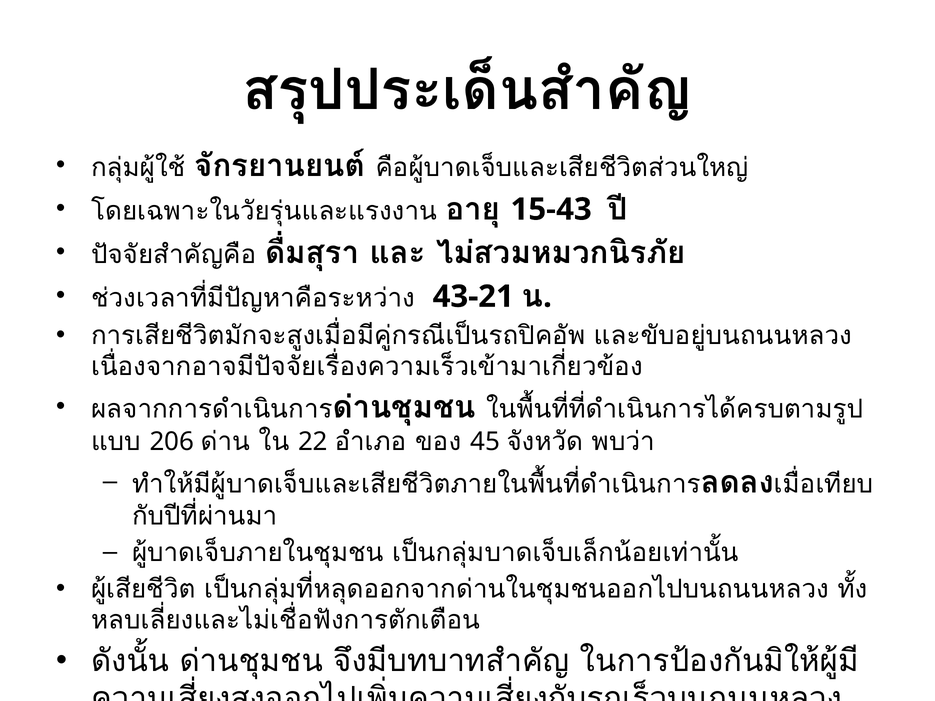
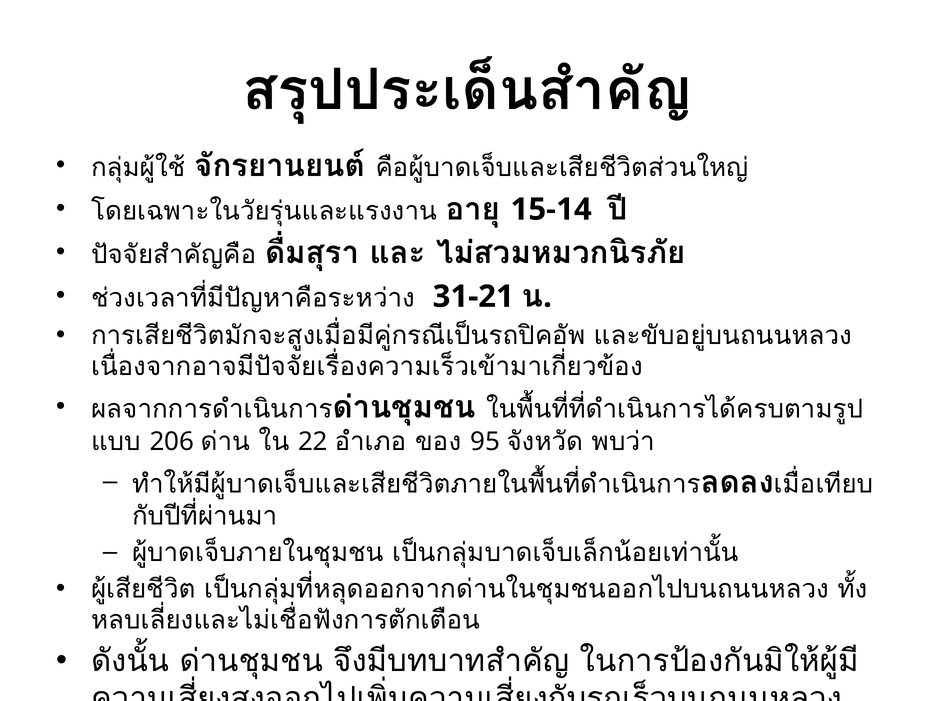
15-43: 15-43 -> 15-14
43-21: 43-21 -> 31-21
45: 45 -> 95
